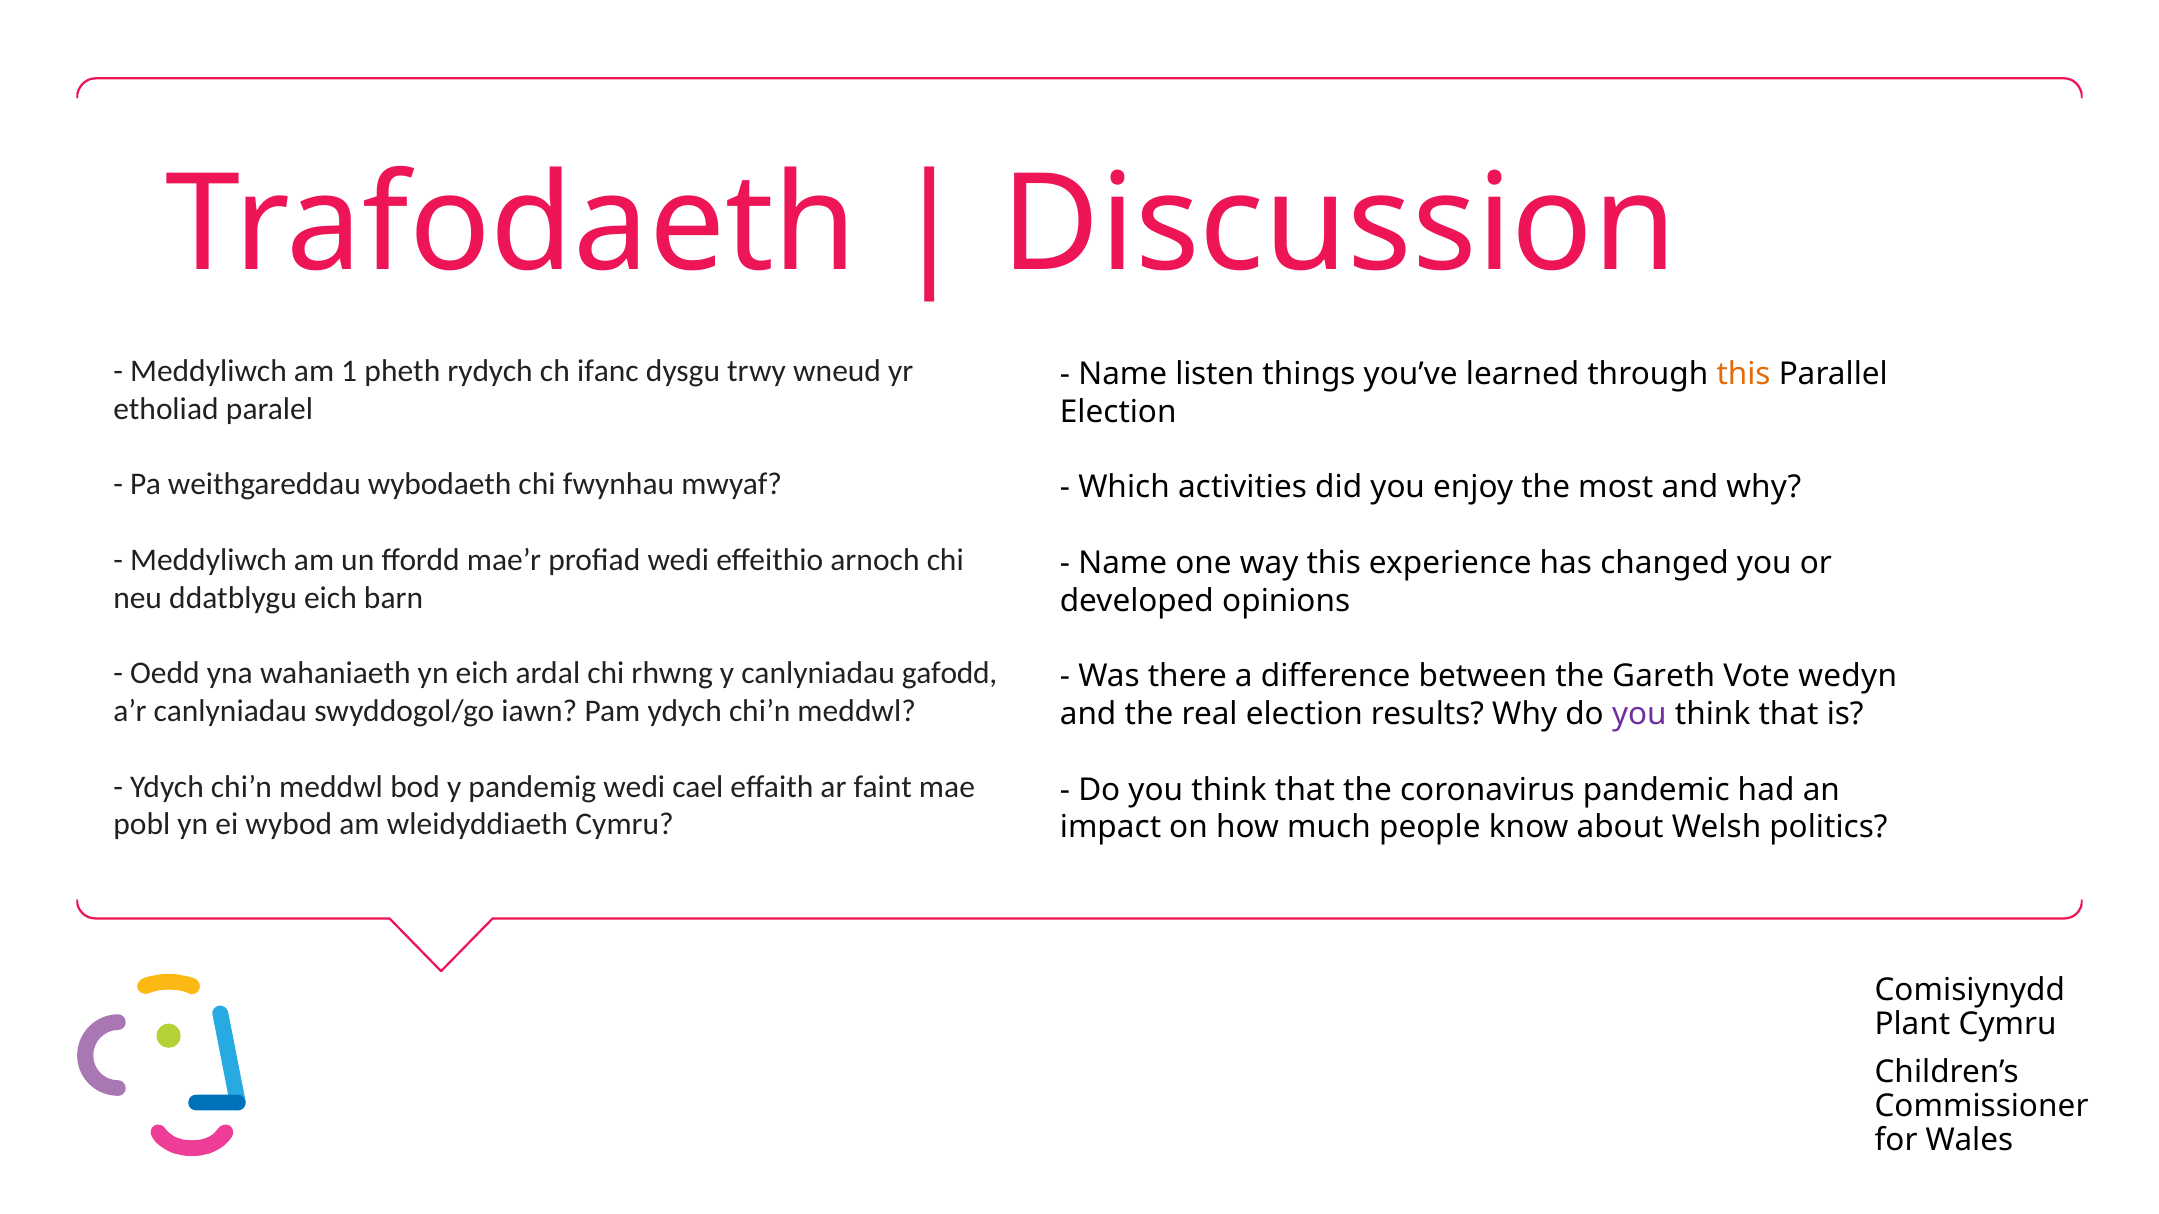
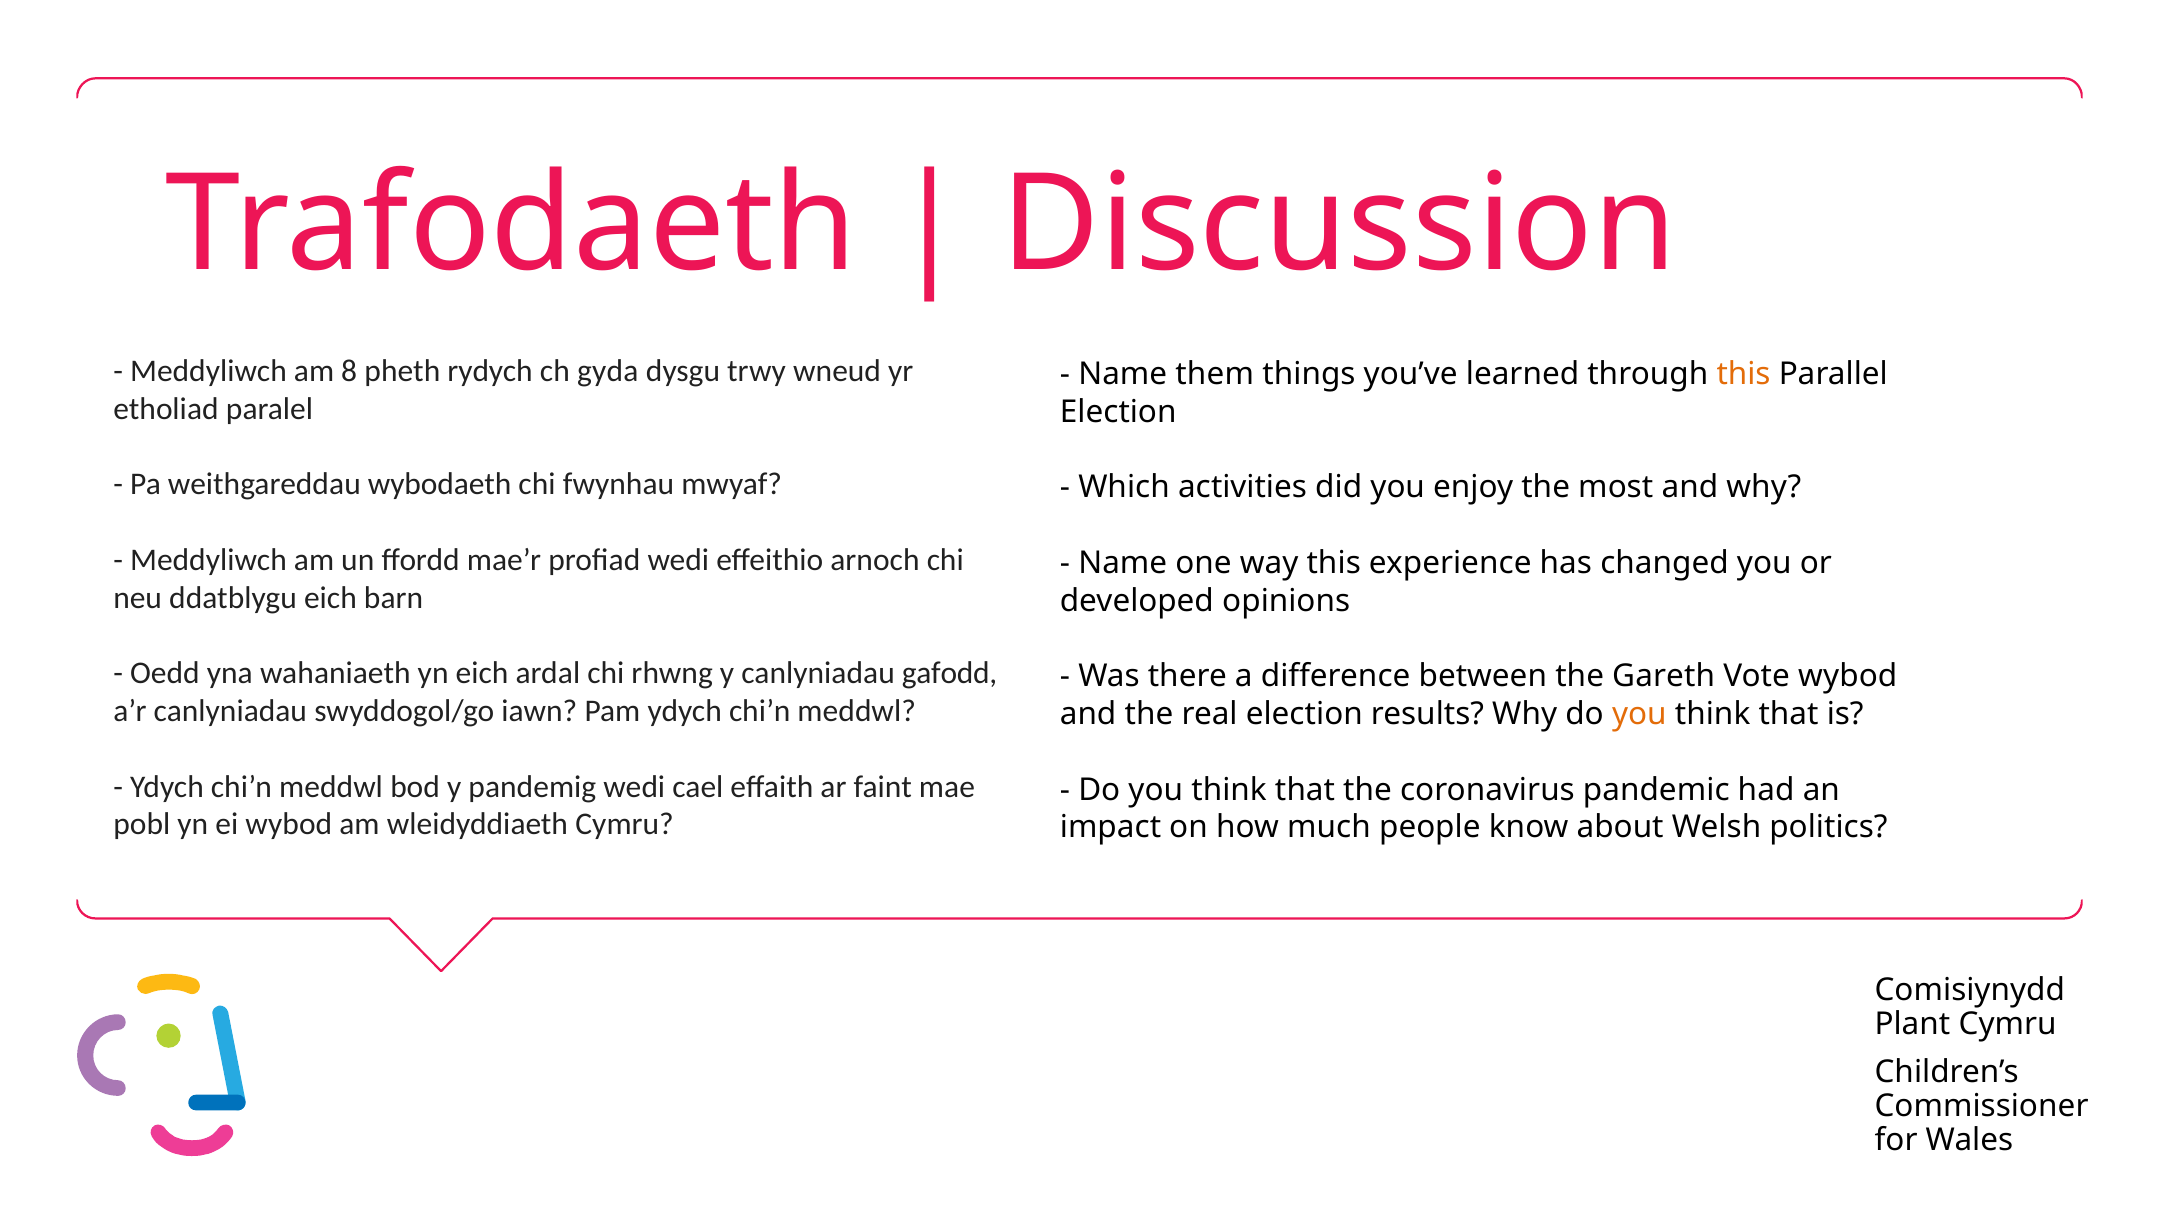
1: 1 -> 8
ifanc: ifanc -> gyda
listen: listen -> them
Vote wedyn: wedyn -> wybod
you at (1639, 714) colour: purple -> orange
